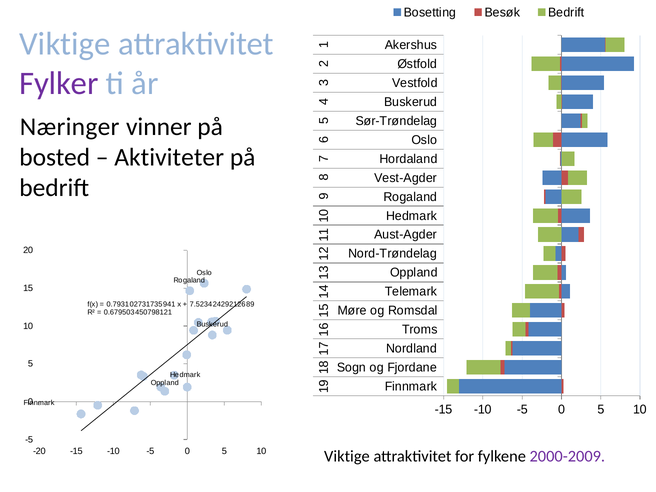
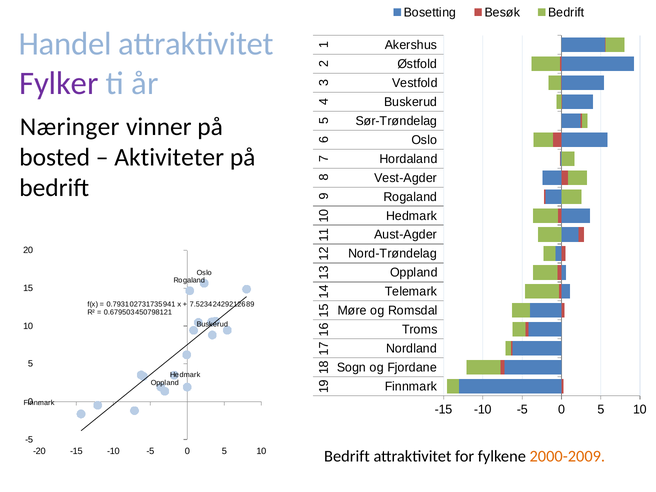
Viktige at (65, 44): Viktige -> Handel
Viktige at (347, 456): Viktige -> Bedrift
2000-2009 colour: purple -> orange
